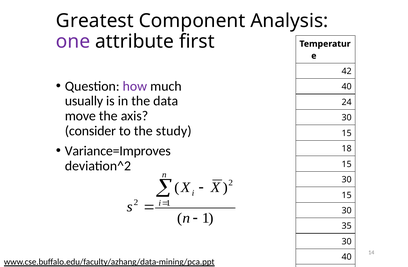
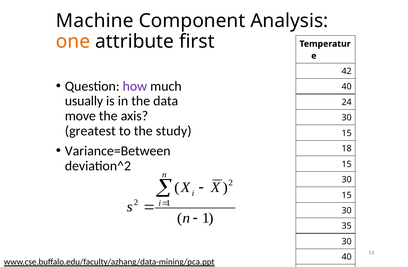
Greatest: Greatest -> Machine
one colour: purple -> orange
consider: consider -> greatest
Variance=Improves: Variance=Improves -> Variance=Between
